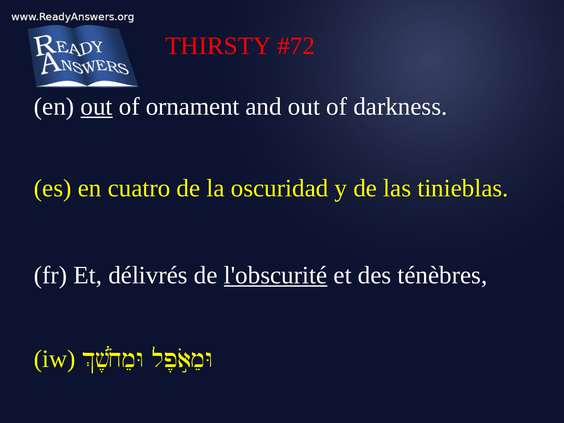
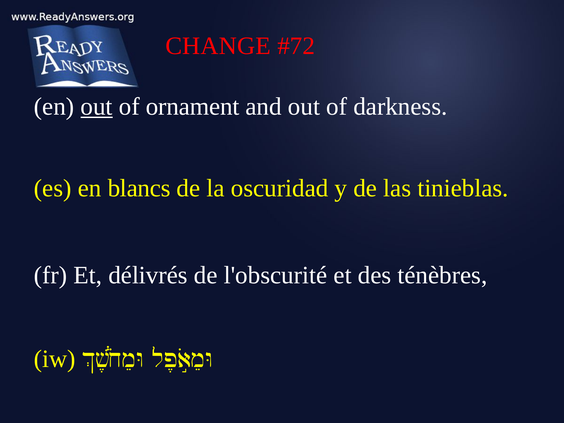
THIRSTY: THIRSTY -> CHANGE
cuatro: cuatro -> blancs
l'obscurité underline: present -> none
